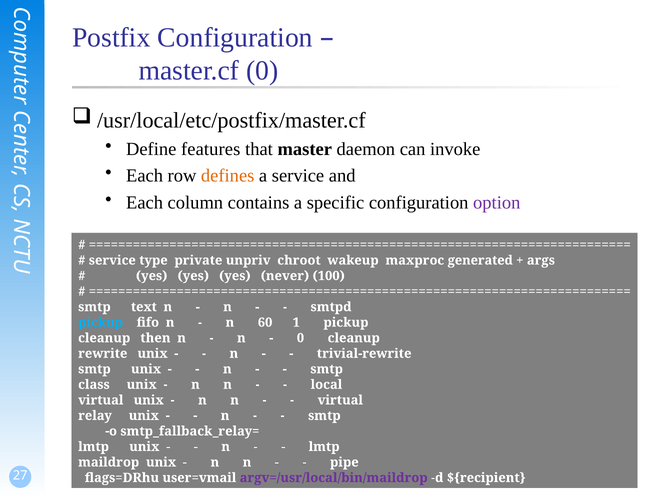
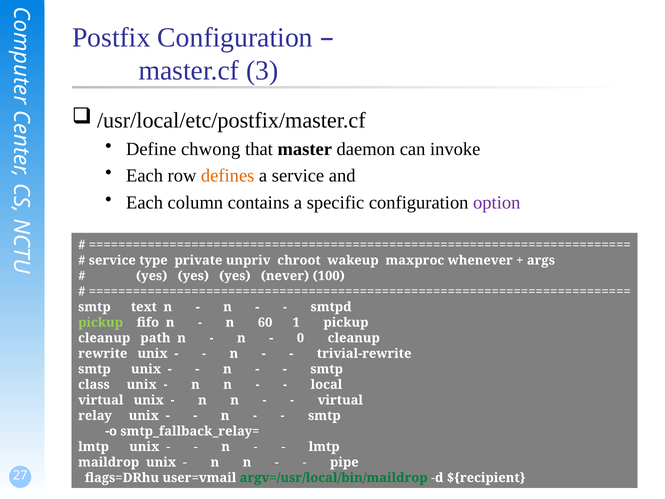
master.cf 0: 0 -> 3
features: features -> chwong
generated: generated -> whenever
pickup at (101, 322) colour: light blue -> light green
then: then -> path
argv=/usr/local/bin/maildrop colour: purple -> green
